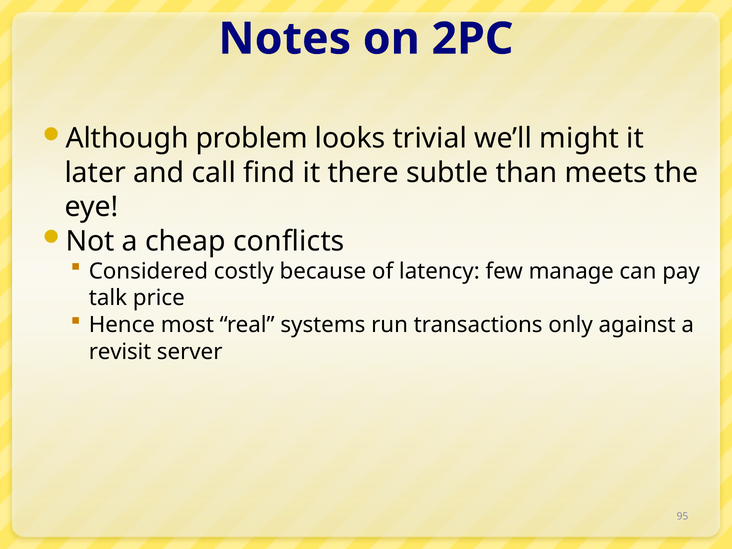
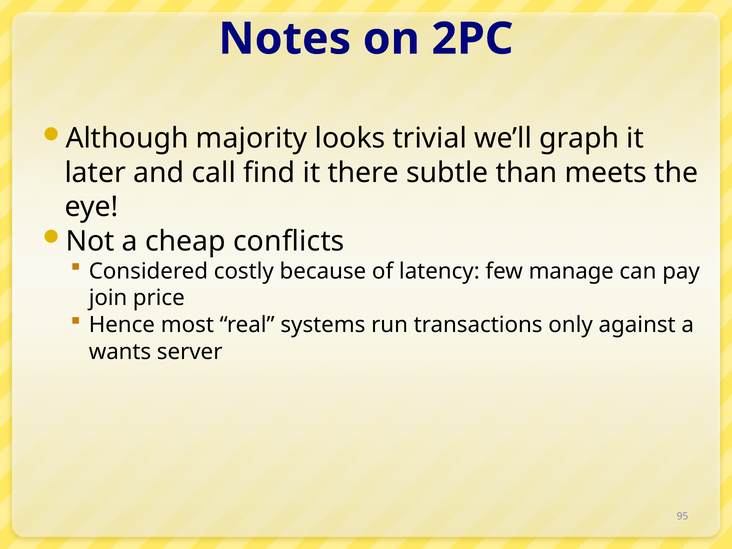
problem: problem -> majority
might: might -> graph
talk: talk -> join
revisit: revisit -> wants
